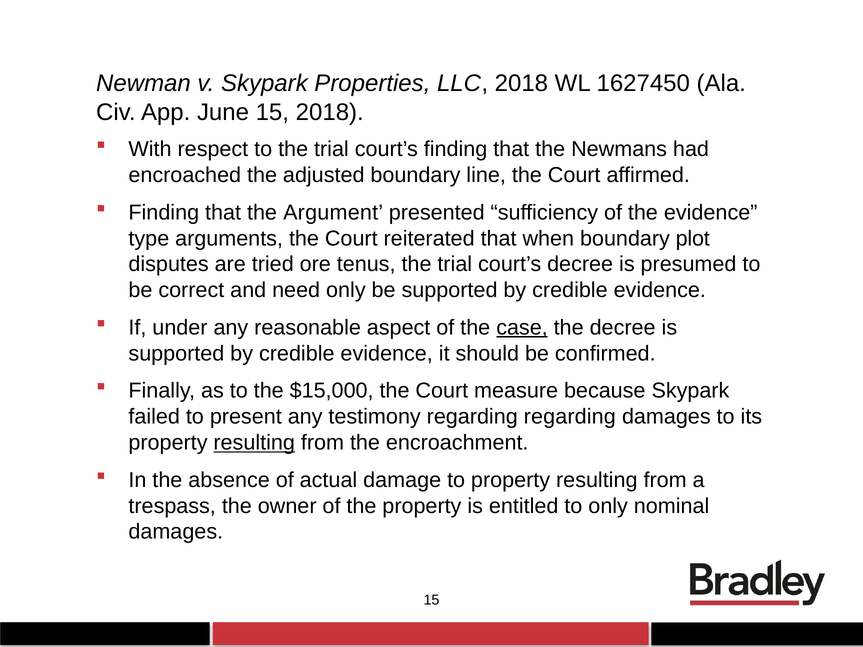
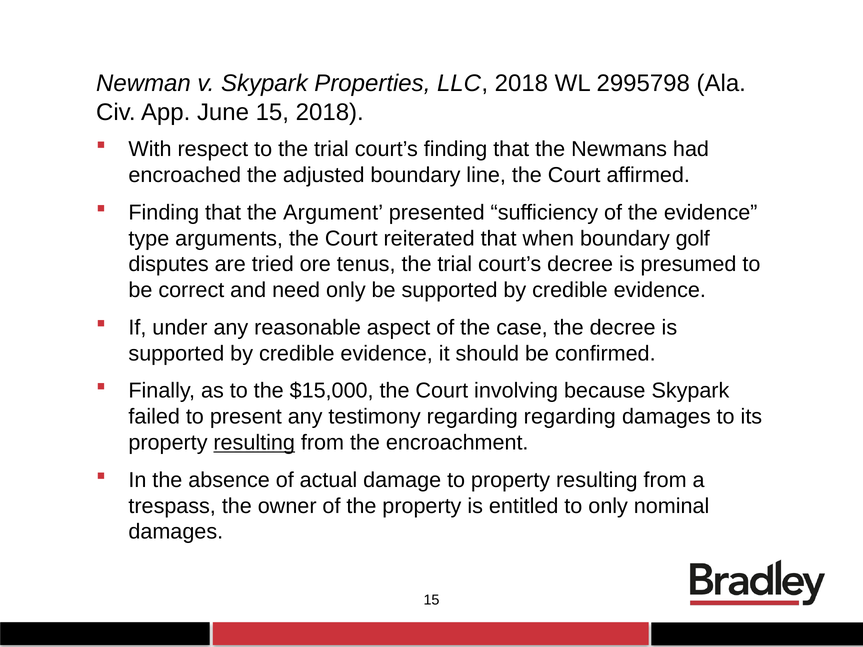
1627450: 1627450 -> 2995798
plot: plot -> golf
case underline: present -> none
measure: measure -> involving
